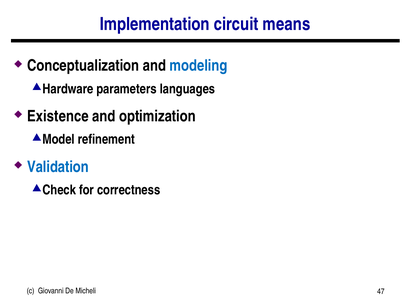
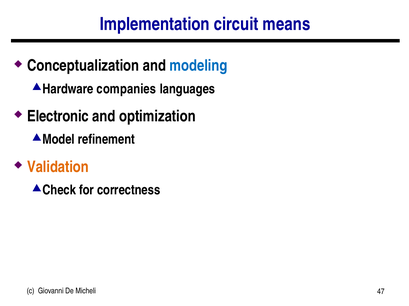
parameters: parameters -> companies
Existence: Existence -> Electronic
Validation colour: blue -> orange
